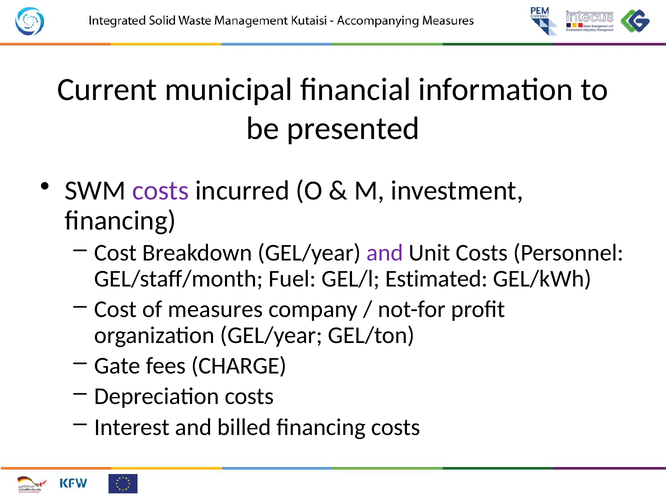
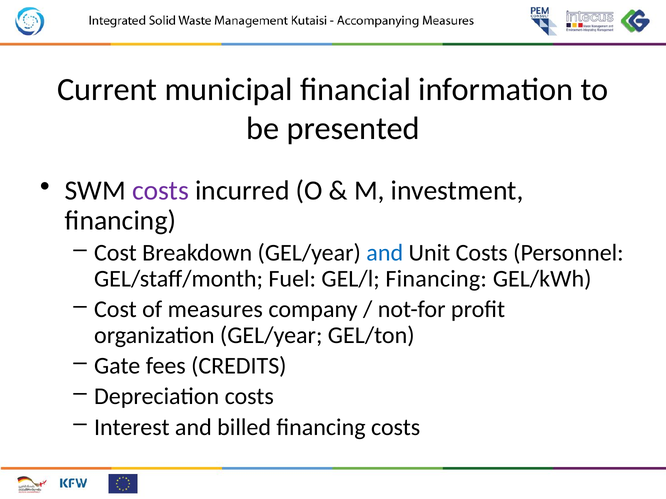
and at (385, 253) colour: purple -> blue
GEL/l Estimated: Estimated -> Financing
CHARGE: CHARGE -> CREDITS
